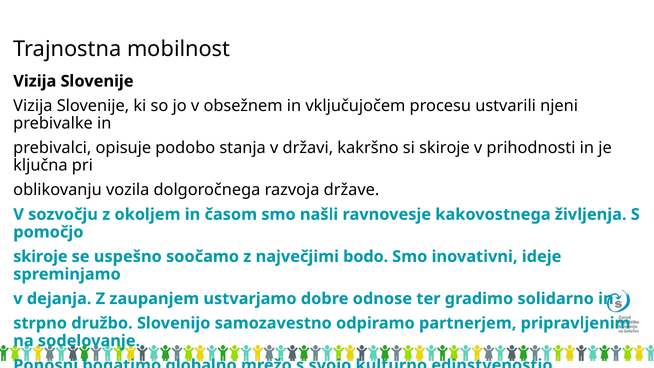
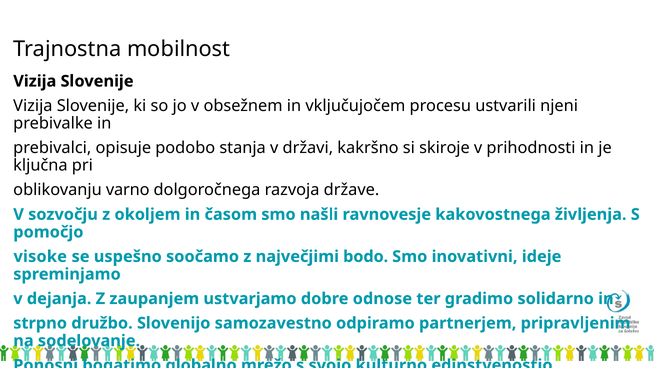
vozila: vozila -> varno
skiroje at (40, 256): skiroje -> visoke
